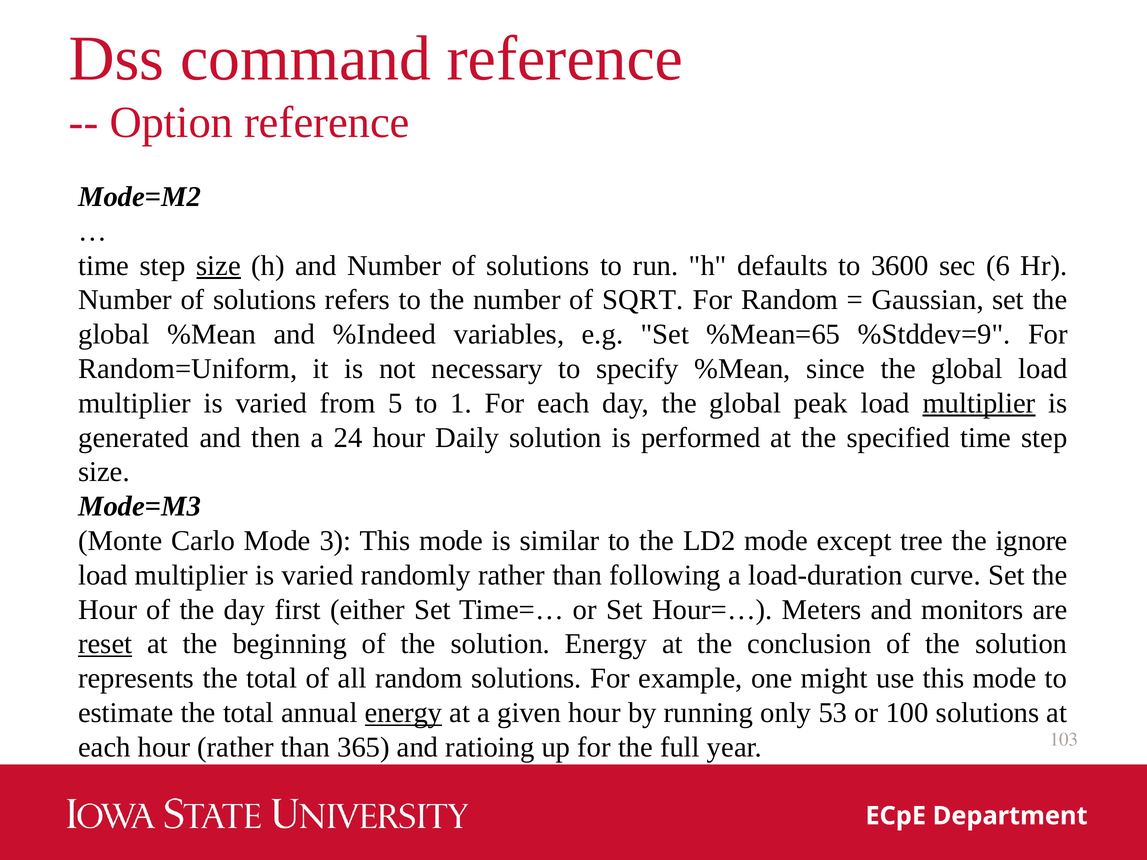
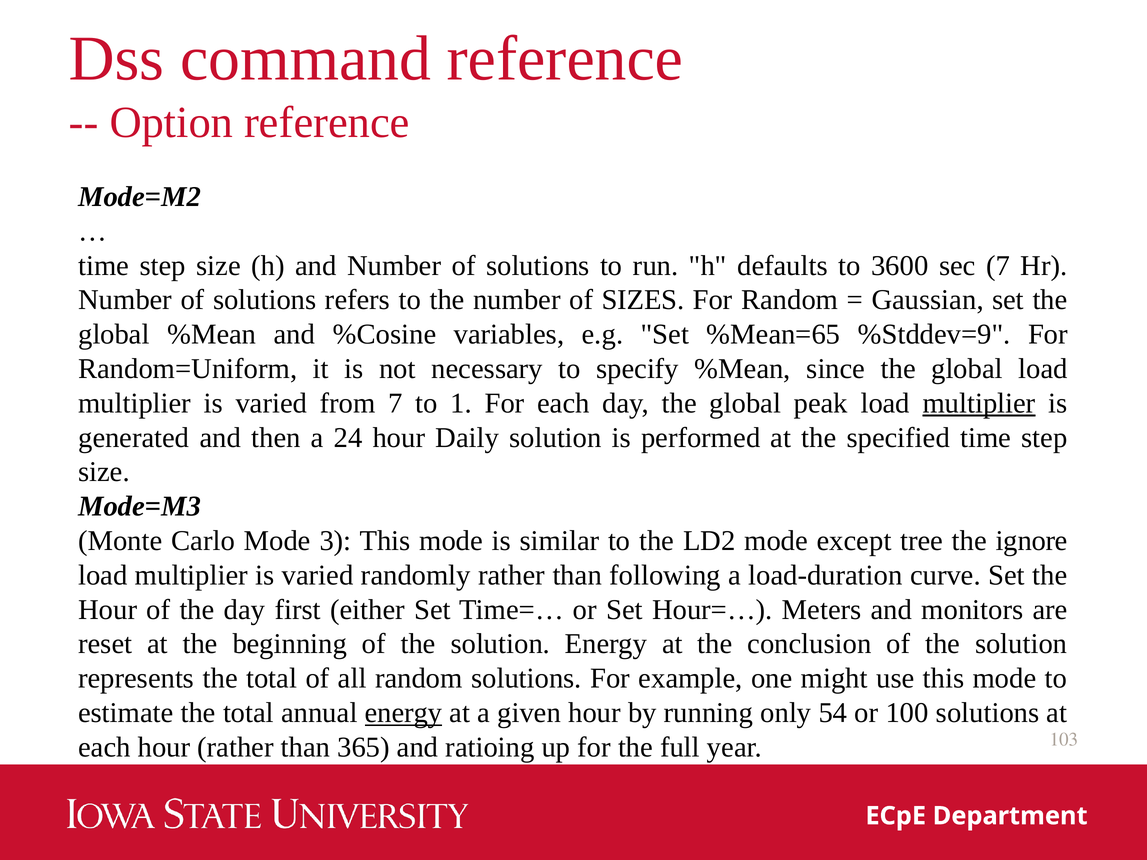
size at (219, 266) underline: present -> none
sec 6: 6 -> 7
SQRT: SQRT -> SIZES
%Indeed: %Indeed -> %Cosine
from 5: 5 -> 7
reset underline: present -> none
53: 53 -> 54
